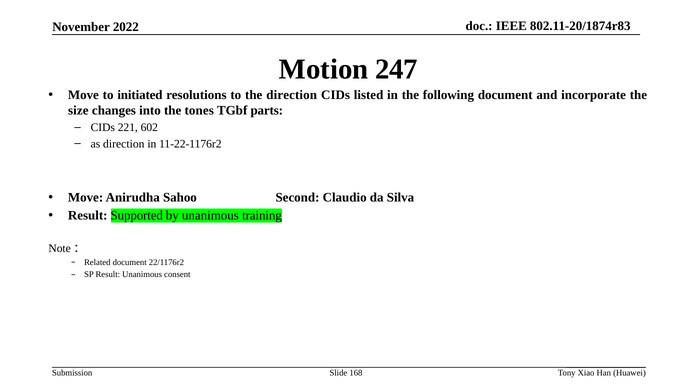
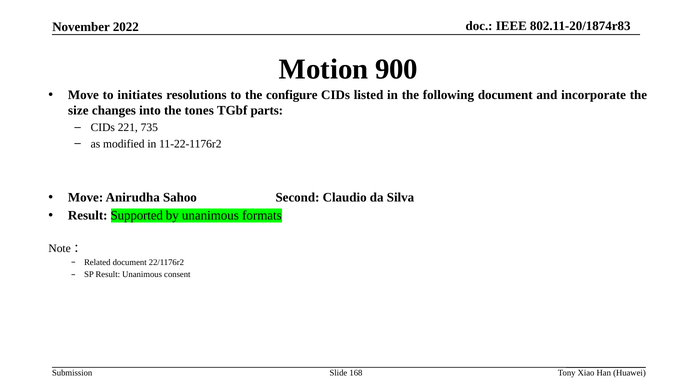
247: 247 -> 900
initiated: initiated -> initiates
the direction: direction -> configure
602: 602 -> 735
as direction: direction -> modified
training: training -> formats
